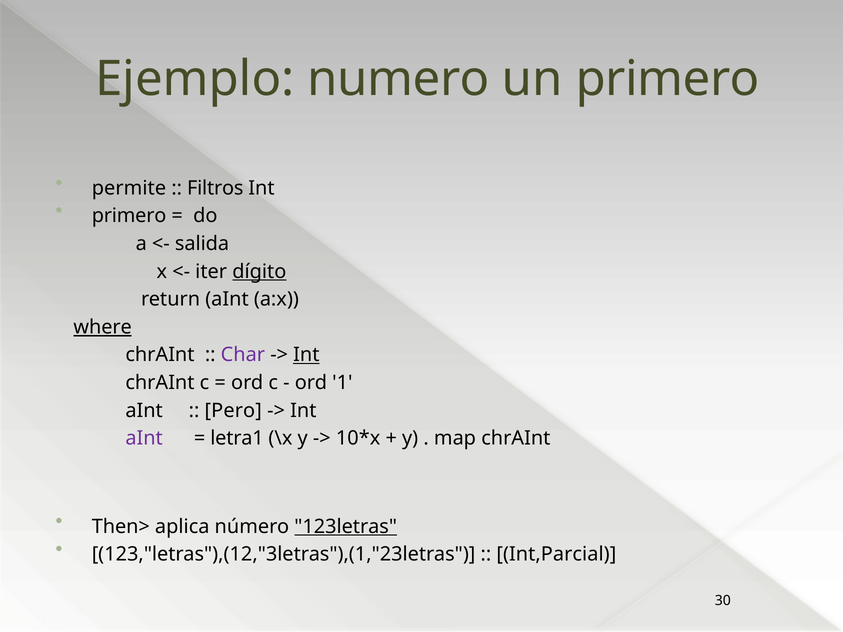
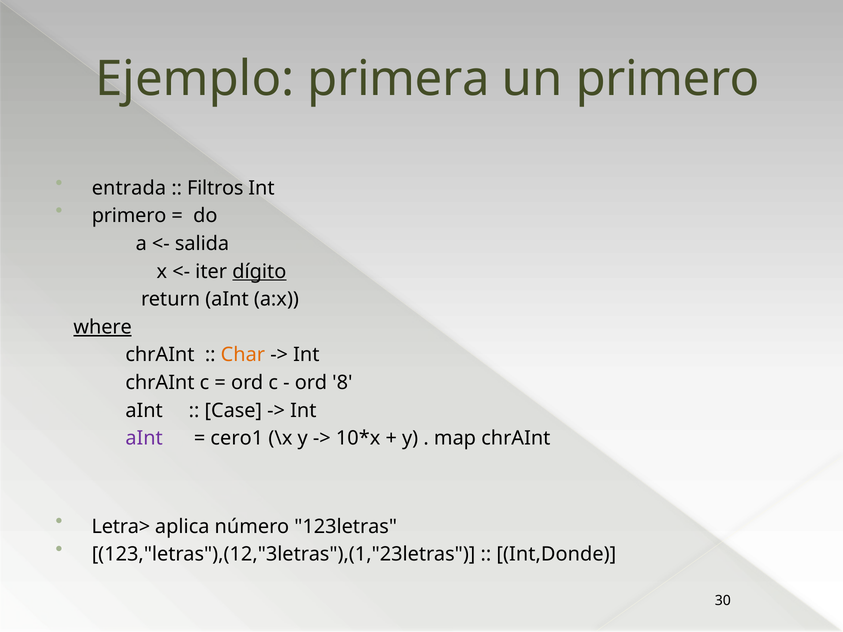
numero: numero -> primera
permite: permite -> entrada
Char colour: purple -> orange
Int at (306, 355) underline: present -> none
1: 1 -> 8
Pero: Pero -> Case
letra1: letra1 -> cero1
Then>: Then> -> Letra>
123letras underline: present -> none
Int,Parcial: Int,Parcial -> Int,Donde
